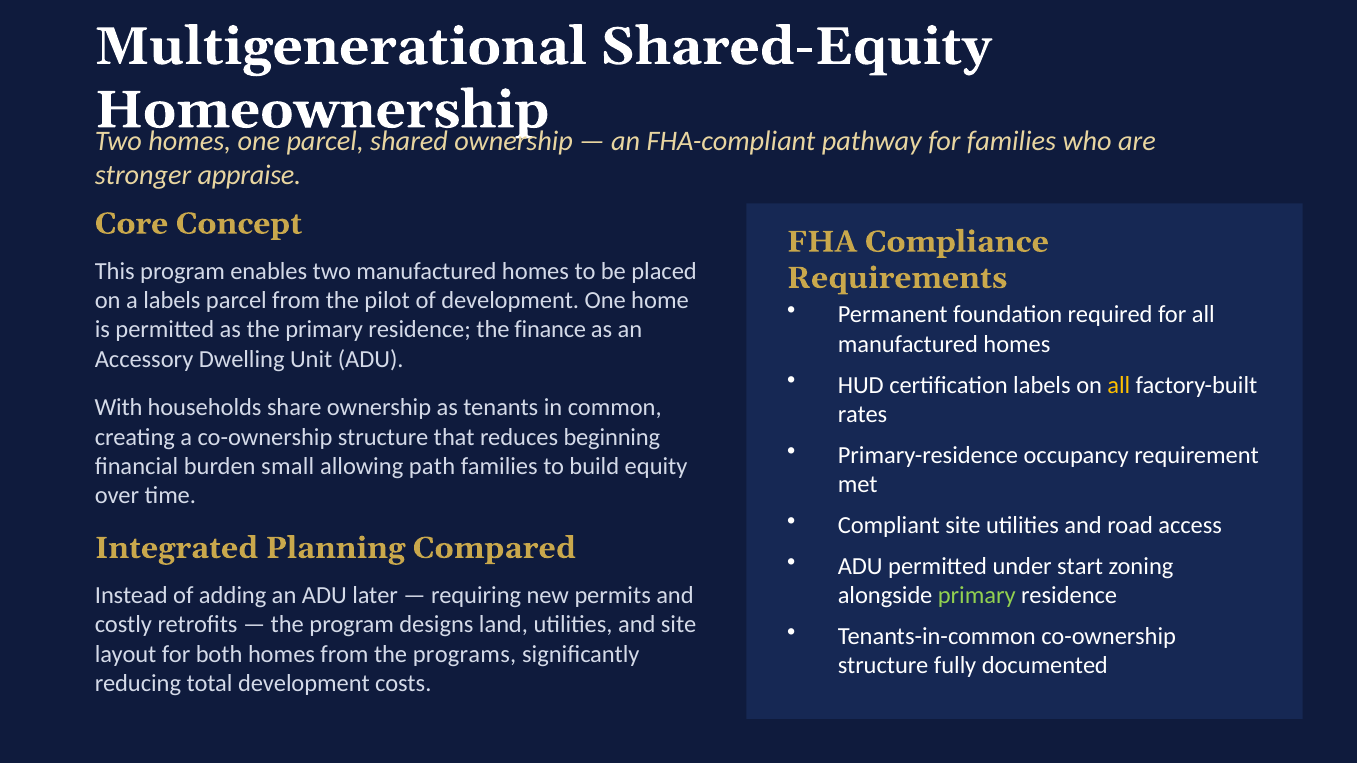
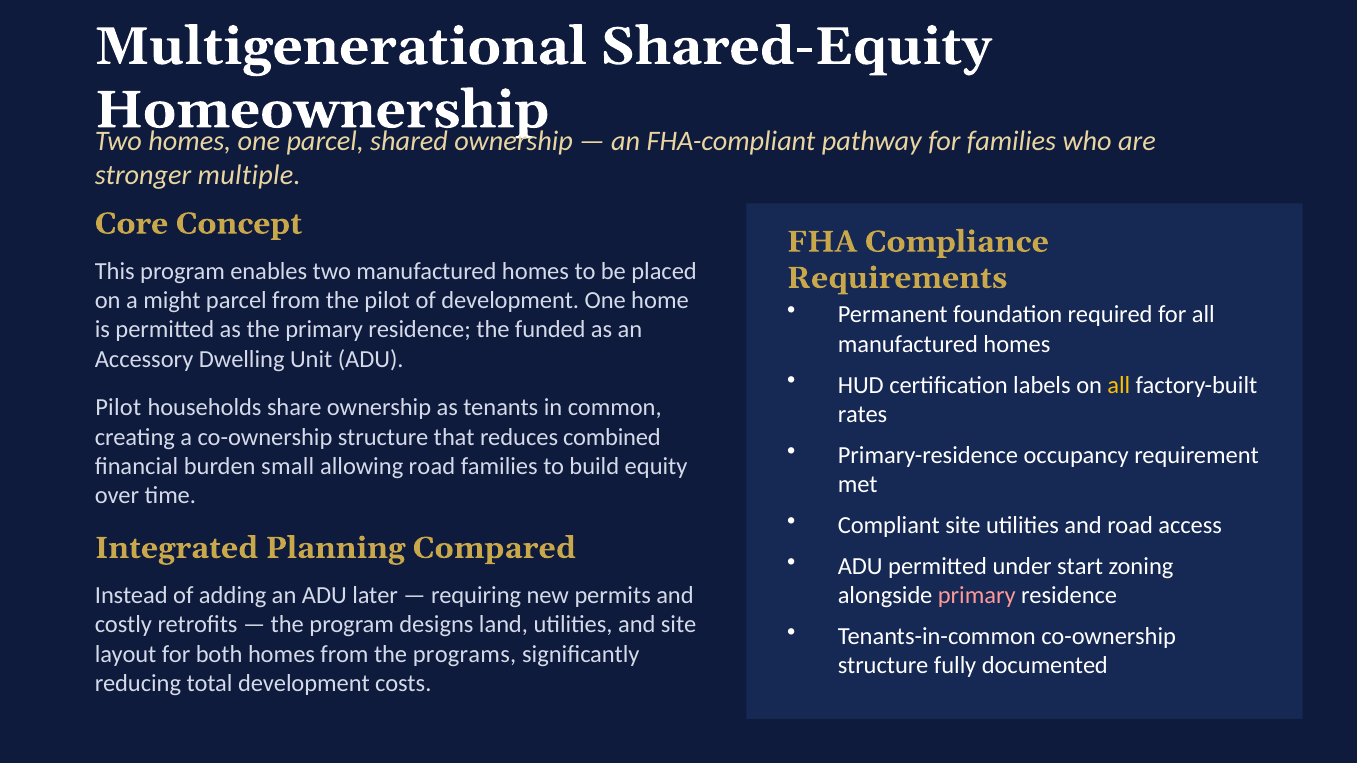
appraise: appraise -> multiple
a labels: labels -> might
finance: finance -> funded
With at (119, 408): With -> Pilot
beginning: beginning -> combined
allowing path: path -> road
primary at (977, 596) colour: light green -> pink
